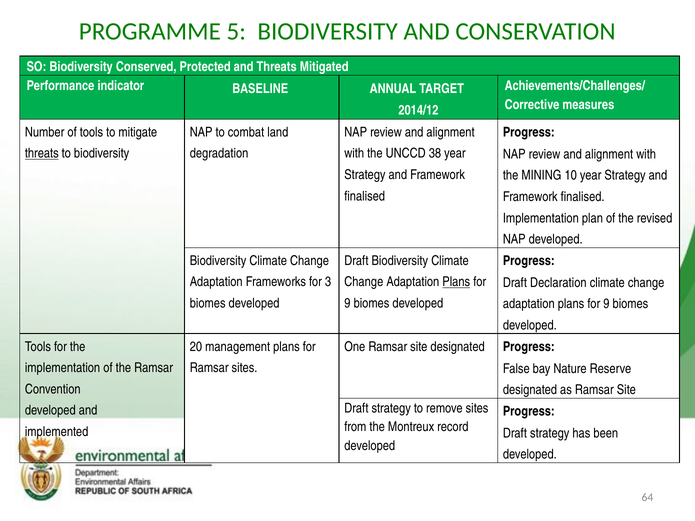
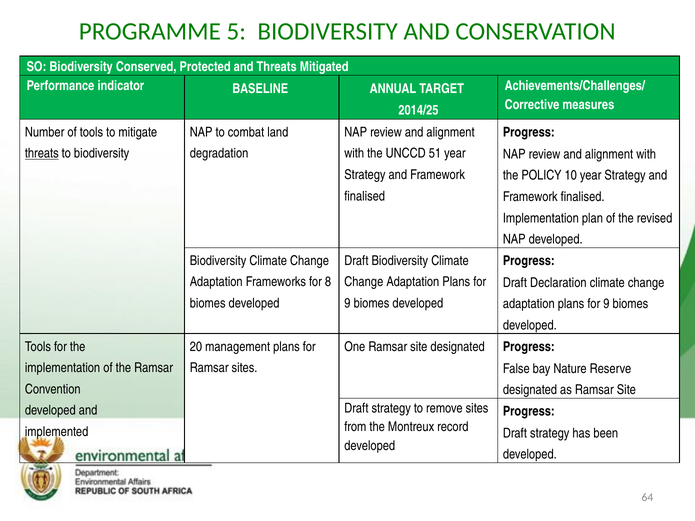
2014/12: 2014/12 -> 2014/25
38: 38 -> 51
MINING: MINING -> POLICY
3: 3 -> 8
Plans at (456, 282) underline: present -> none
